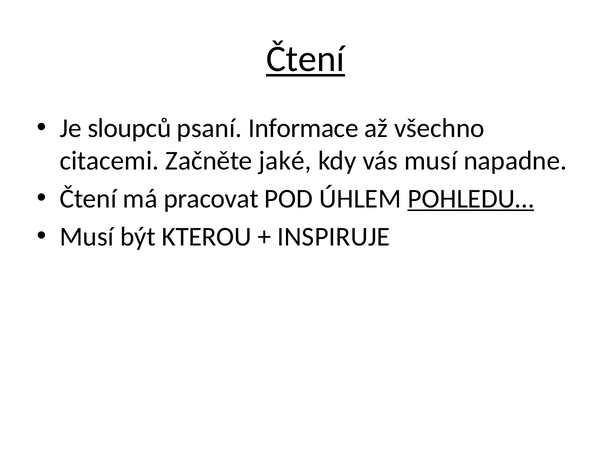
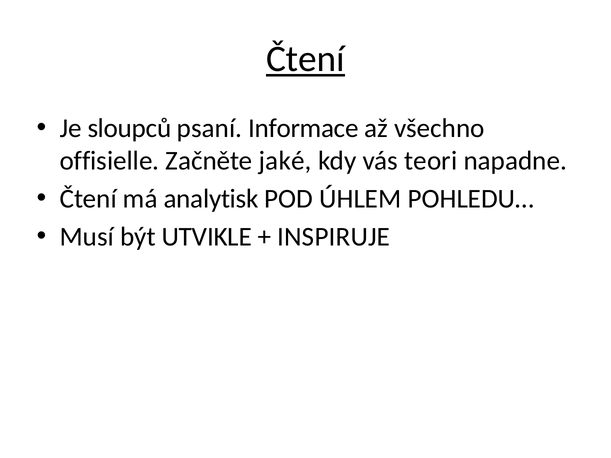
citacemi: citacemi -> offisielle
vás musí: musí -> teori
pracovat: pracovat -> analytisk
POHLEDU… underline: present -> none
KTEROU: KTEROU -> UTVIKLE
